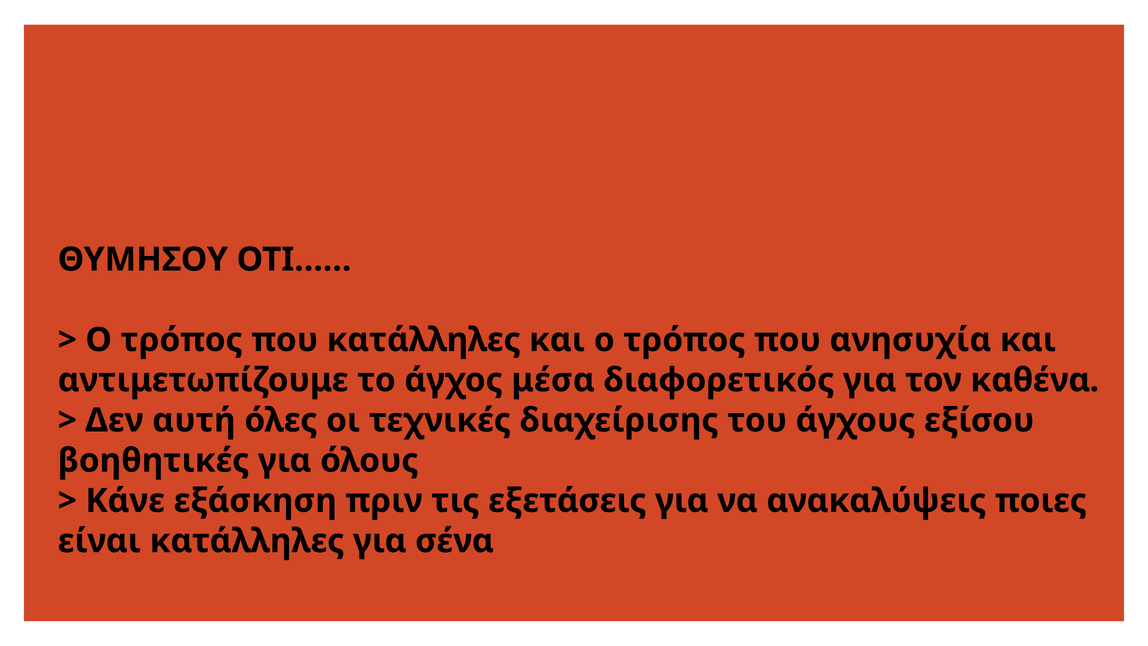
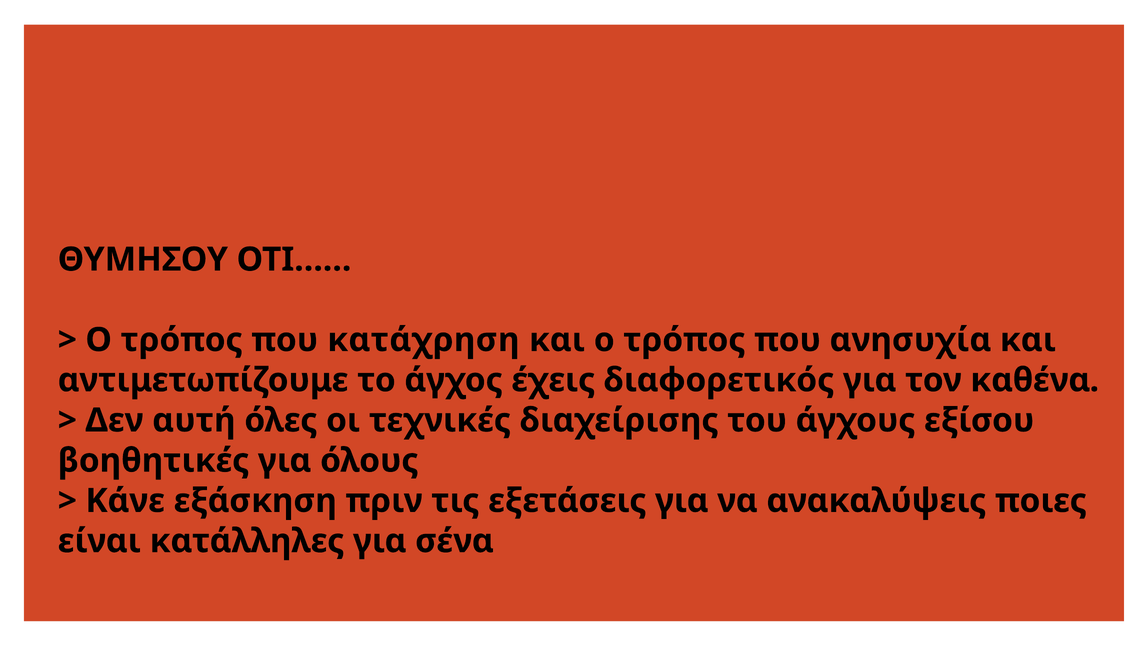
που κατάλληλες: κατάλληλες -> κατάχρηση
μέσα: μέσα -> έχεις
